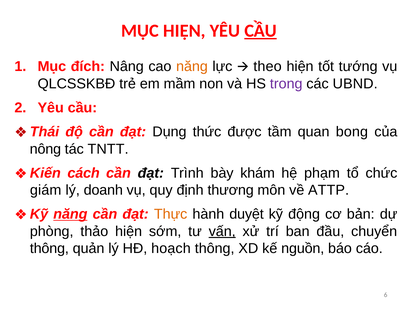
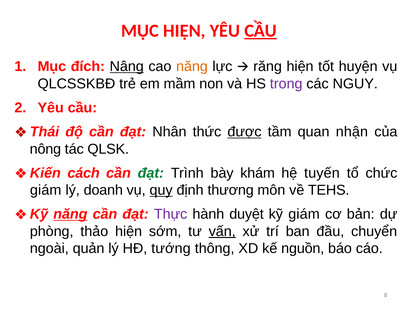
Nâng underline: none -> present
theo: theo -> răng
tướng: tướng -> huyện
UBND: UBND -> NGUY
Dụng: Dụng -> Nhân
được underline: none -> present
bong: bong -> nhận
TNTT: TNTT -> QLSK
đạt at (151, 173) colour: black -> green
phạm: phạm -> tuyến
quy underline: none -> present
ATTP: ATTP -> TEHS
Thực colour: orange -> purple
kỹ động: động -> giám
thông at (49, 248): thông -> ngoài
hoạch: hoạch -> tướng
